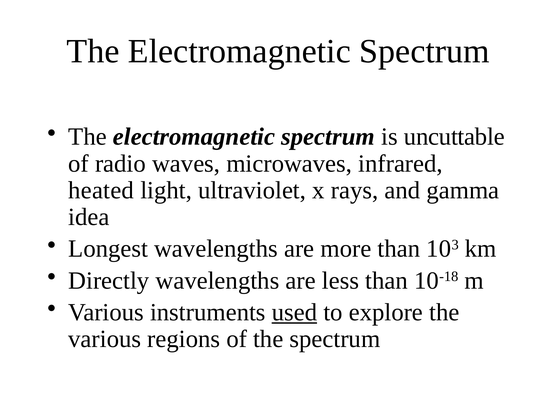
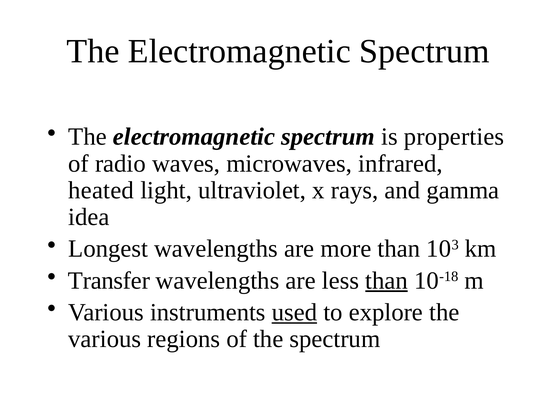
uncuttable: uncuttable -> properties
Directly: Directly -> Transfer
than at (387, 280) underline: none -> present
